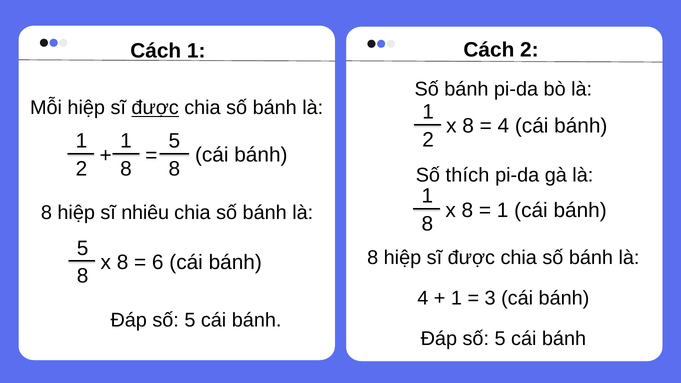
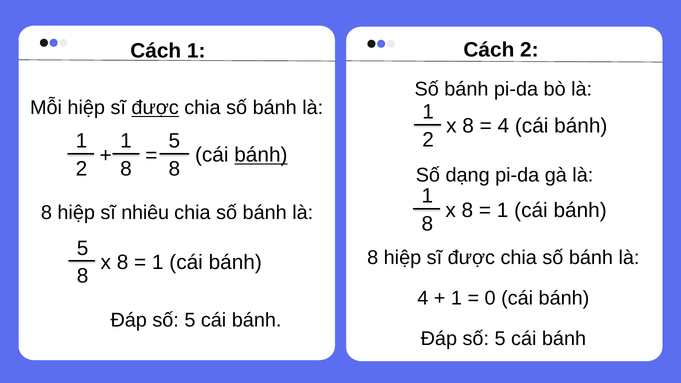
bánh at (261, 155) underline: none -> present
thích: thích -> dạng
6 at (158, 262): 6 -> 1
3: 3 -> 0
